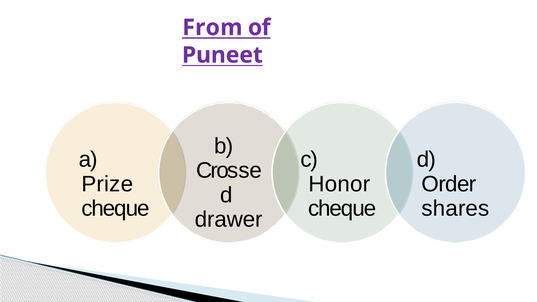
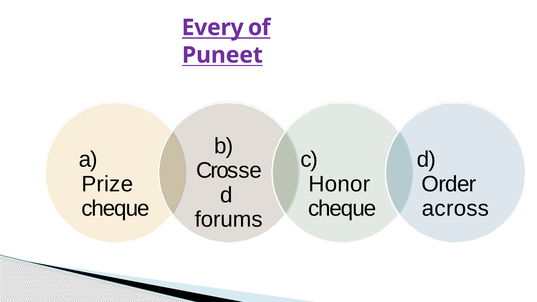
From: From -> Every
shares: shares -> across
drawer: drawer -> forums
